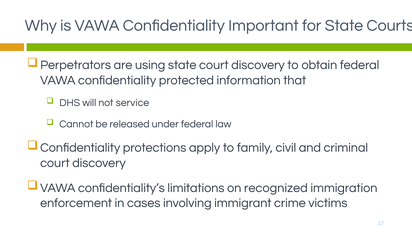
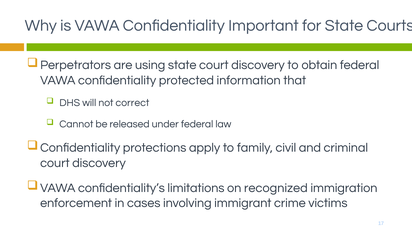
service: service -> correct
